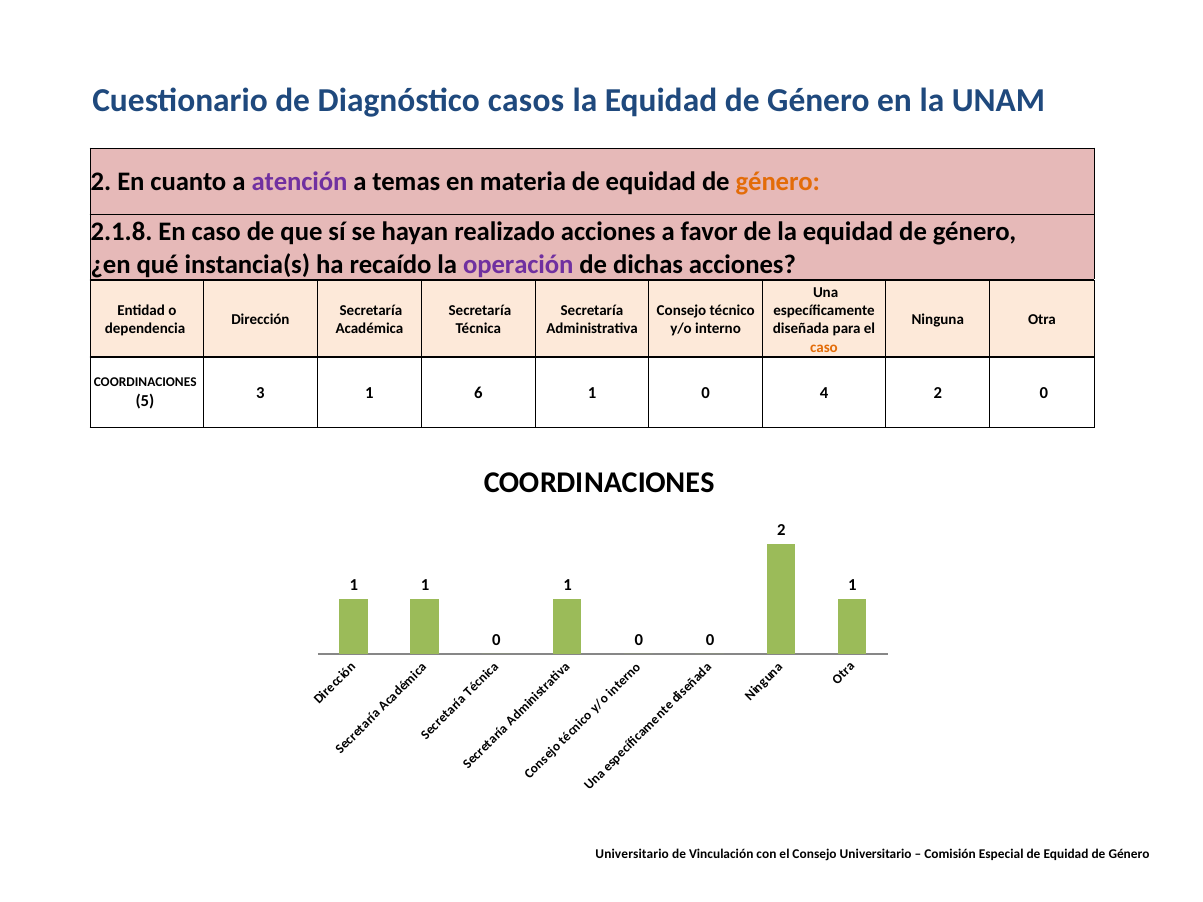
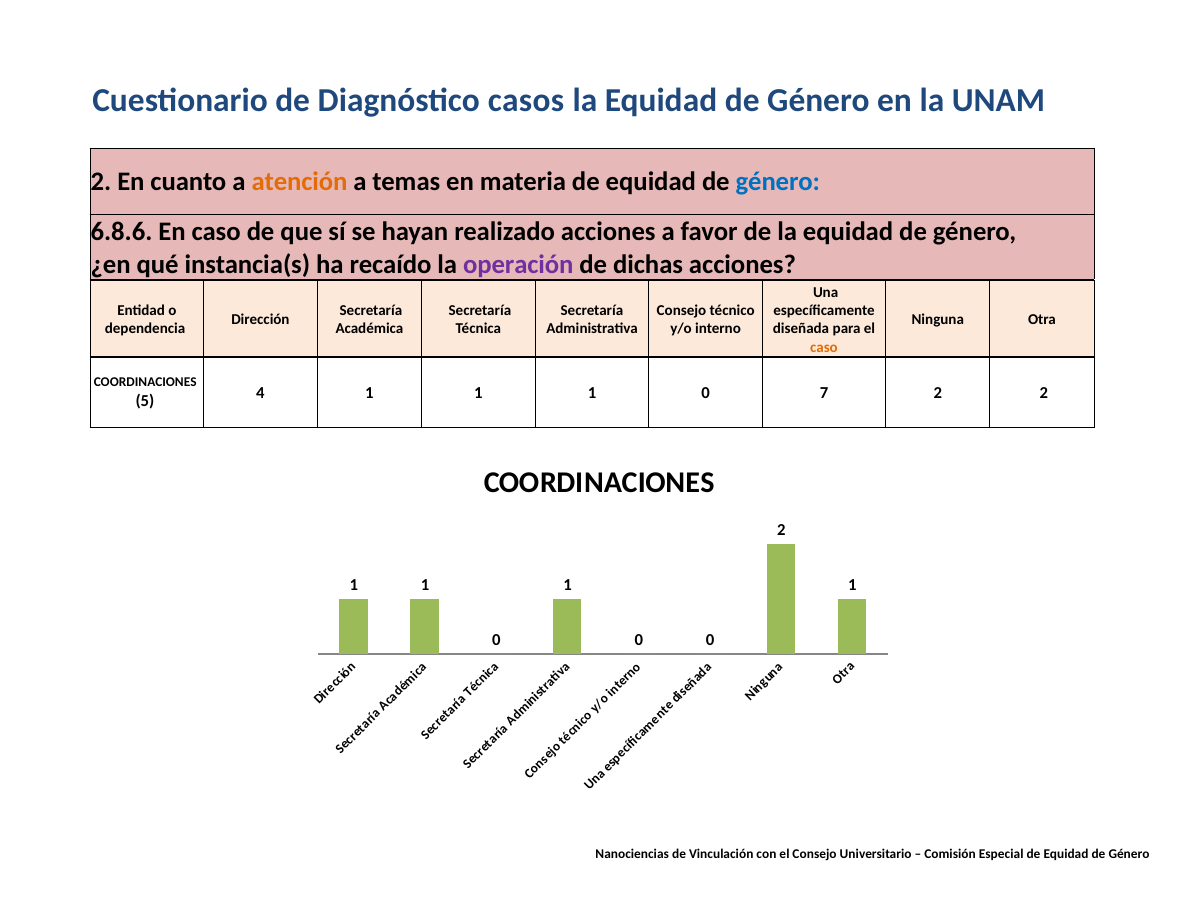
atención colour: purple -> orange
género at (778, 182) colour: orange -> blue
2.1.8: 2.1.8 -> 6.8.6
3: 3 -> 4
6 at (478, 393): 6 -> 1
4: 4 -> 7
2 0: 0 -> 2
Universitario at (632, 854): Universitario -> Nanociencias
